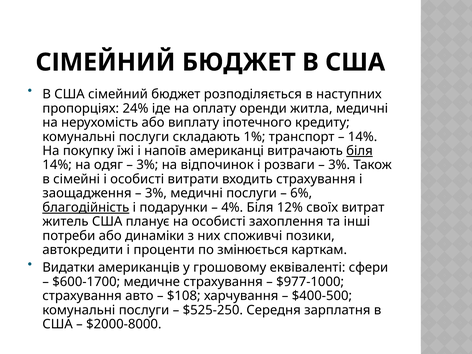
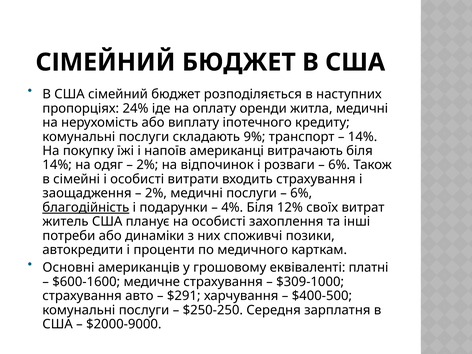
1%: 1% -> 9%
біля at (359, 151) underline: present -> none
3% at (147, 165): 3% -> 2%
3% at (339, 165): 3% -> 6%
3% at (156, 193): 3% -> 2%
змінюється: змінюється -> медичного
Видатки: Видатки -> Основні
сфери: сфери -> платні
$600-1700: $600-1700 -> $600-1600
$977-1000: $977-1000 -> $309-1000
$108: $108 -> $291
$525-250: $525-250 -> $250-250
$2000-8000: $2000-8000 -> $2000-9000
